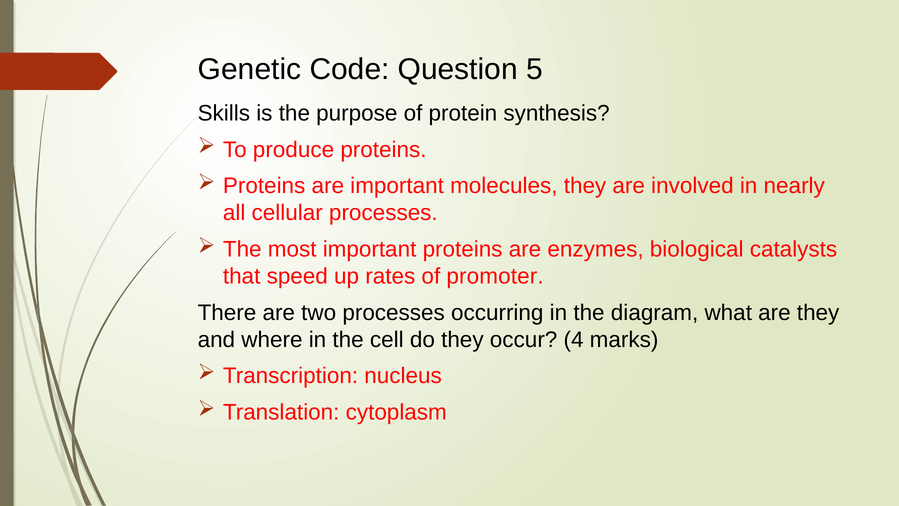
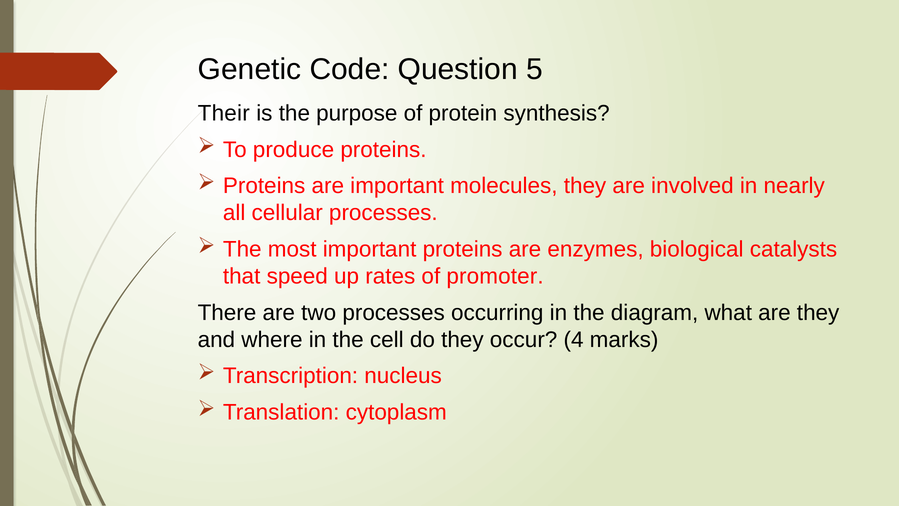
Skills: Skills -> Their
